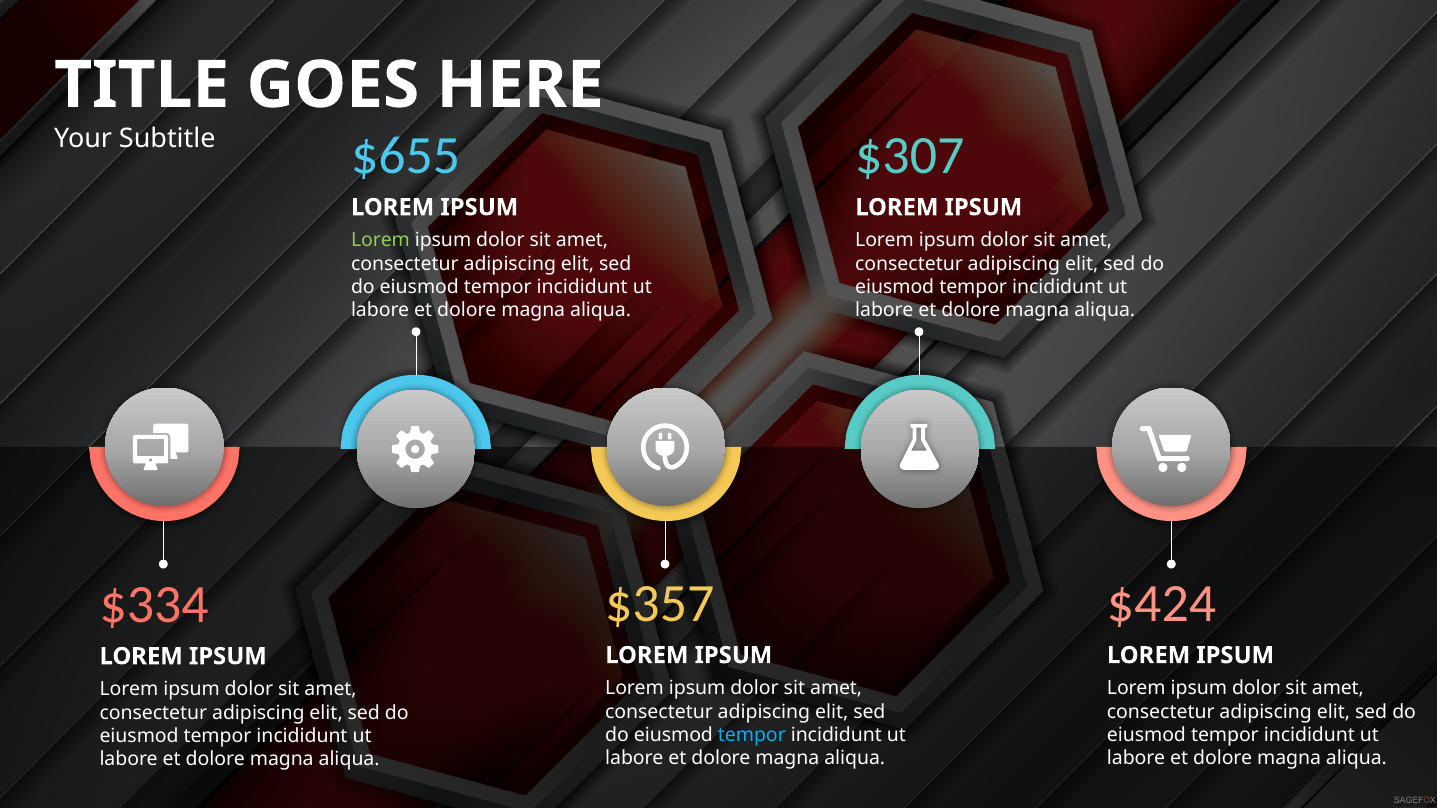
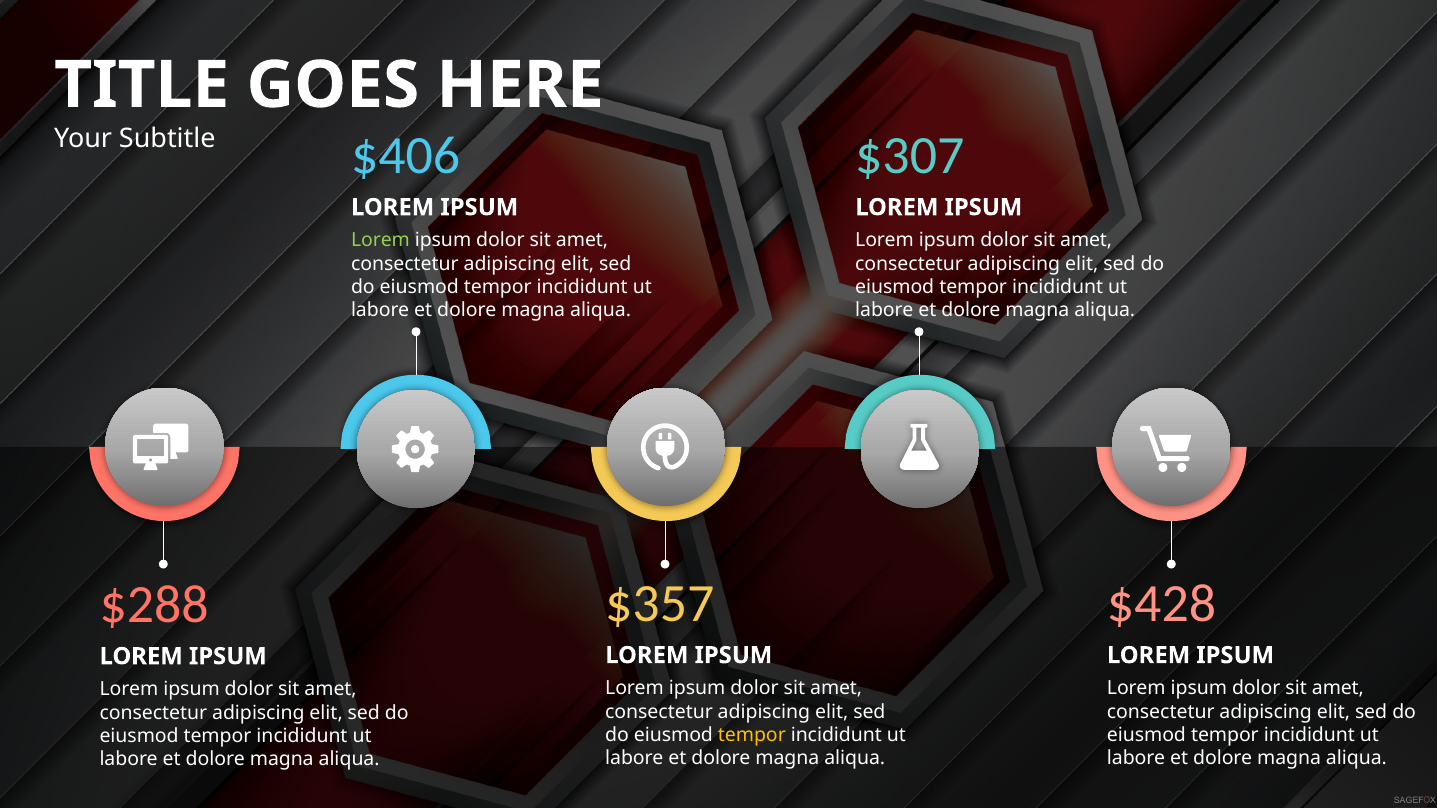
$655: $655 -> $406
$424: $424 -> $428
$334: $334 -> $288
tempor at (752, 735) colour: light blue -> yellow
